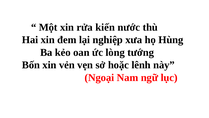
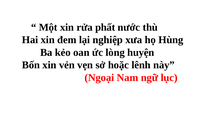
kiến: kiến -> phất
tướng: tướng -> huyện
